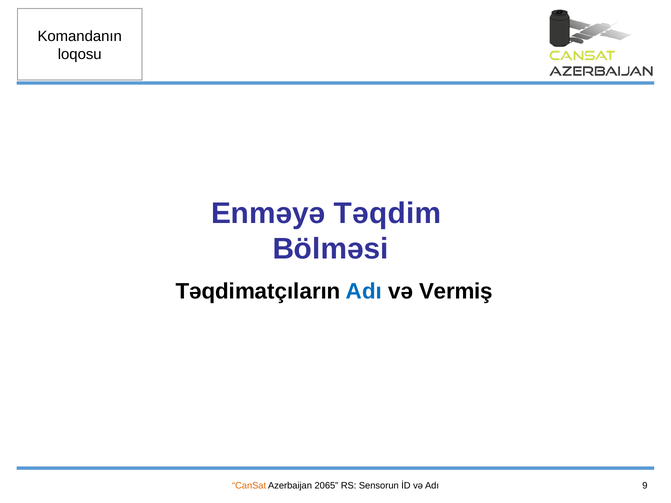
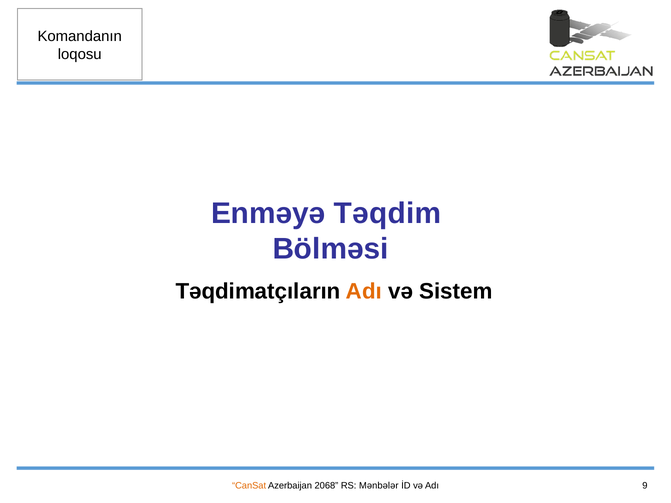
Adı at (364, 292) colour: blue -> orange
Vermiş: Vermiş -> Sistem
2065: 2065 -> 2068
Sensorun: Sensorun -> Mənbələr
